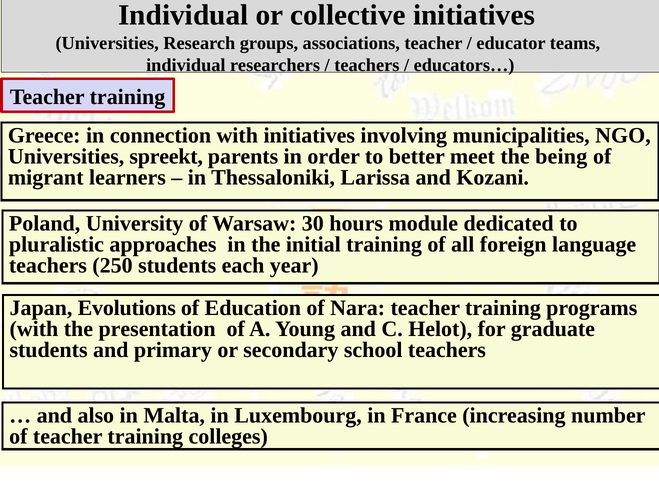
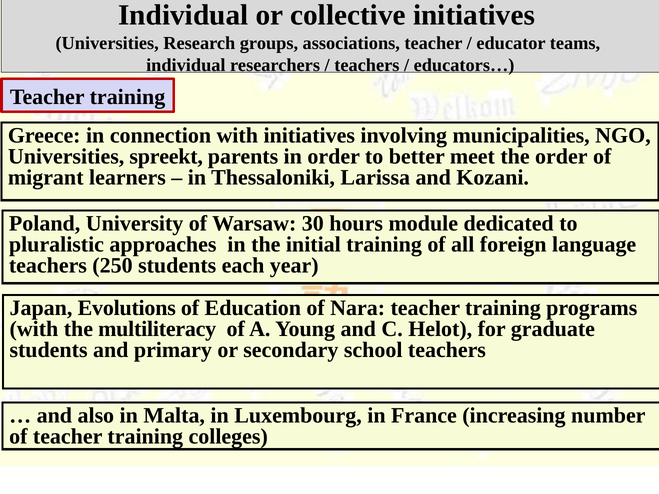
the being: being -> order
presentation: presentation -> multiliteracy
